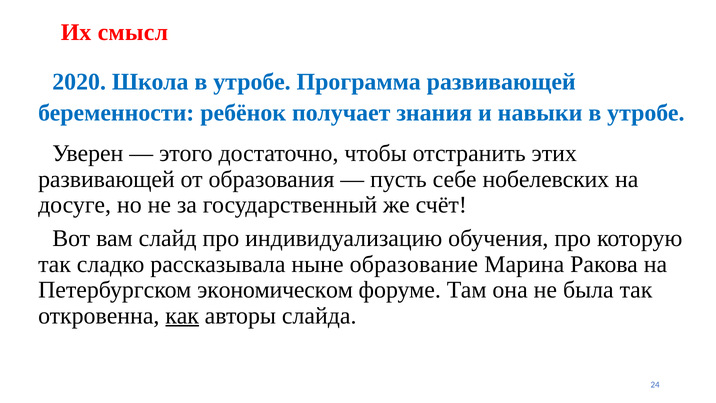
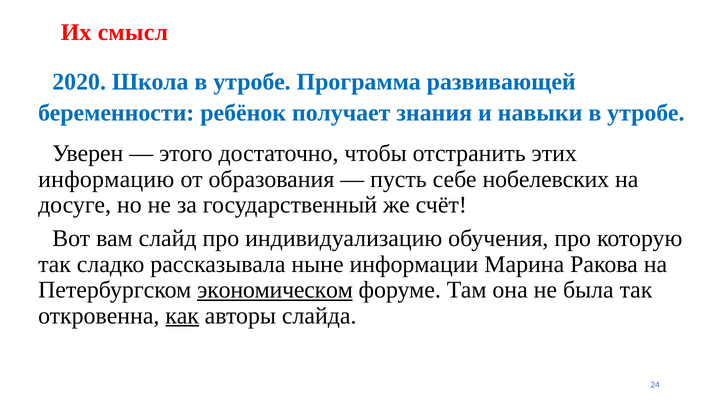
развивающей at (106, 179): развивающей -> информацию
образование: образование -> информации
экономическом underline: none -> present
